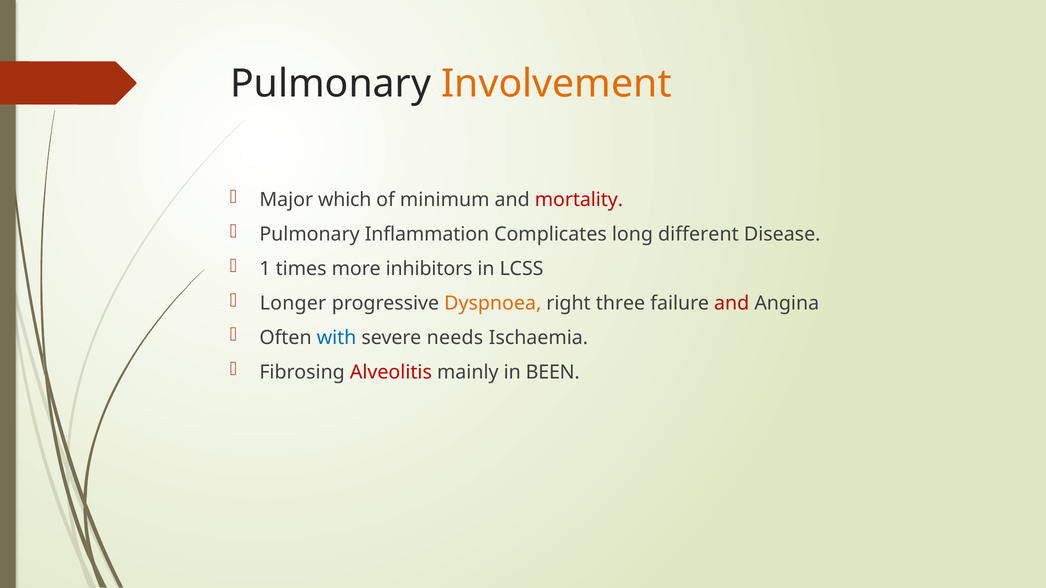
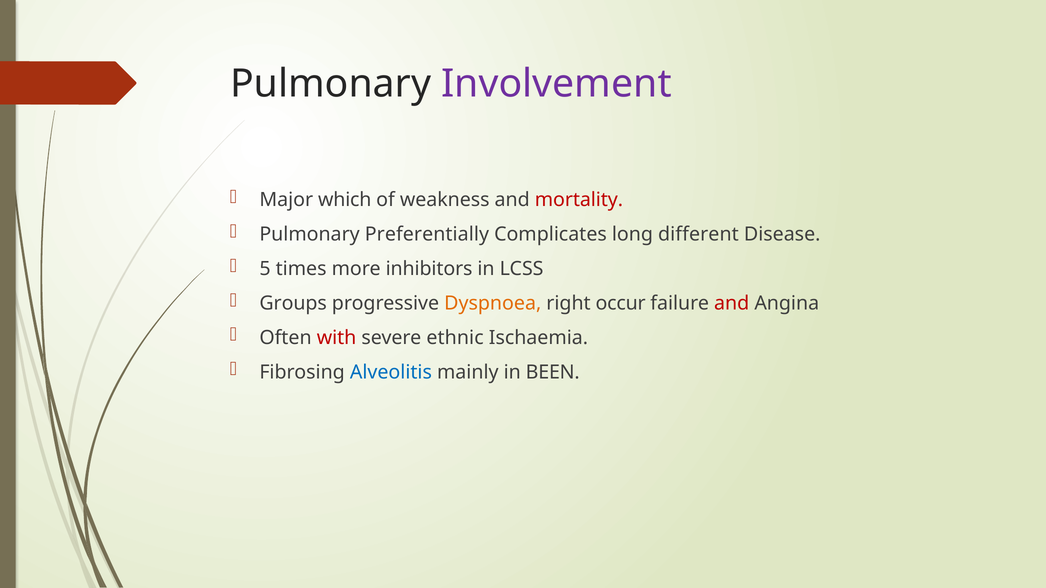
Involvement colour: orange -> purple
minimum: minimum -> weakness
Inflammation: Inflammation -> Preferentially
1: 1 -> 5
Longer: Longer -> Groups
three: three -> occur
with colour: blue -> red
needs: needs -> ethnic
Alveolitis colour: red -> blue
